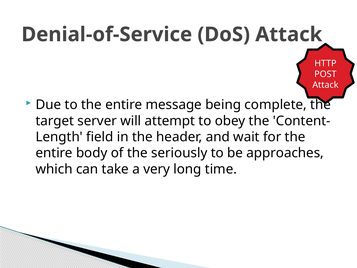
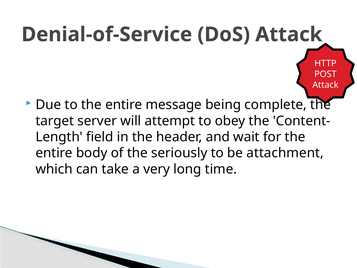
approaches: approaches -> attachment
